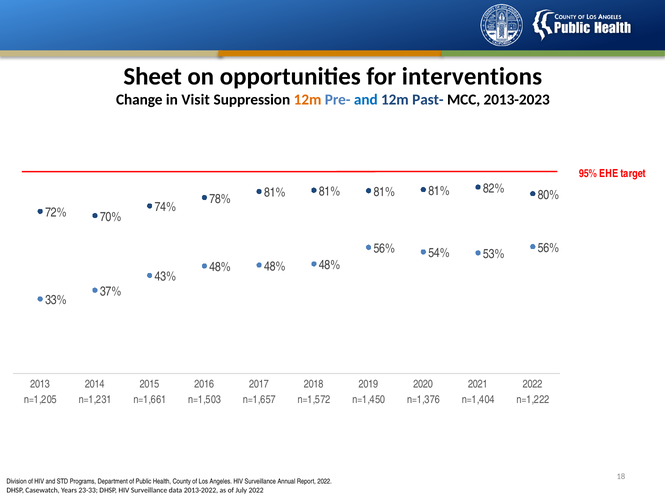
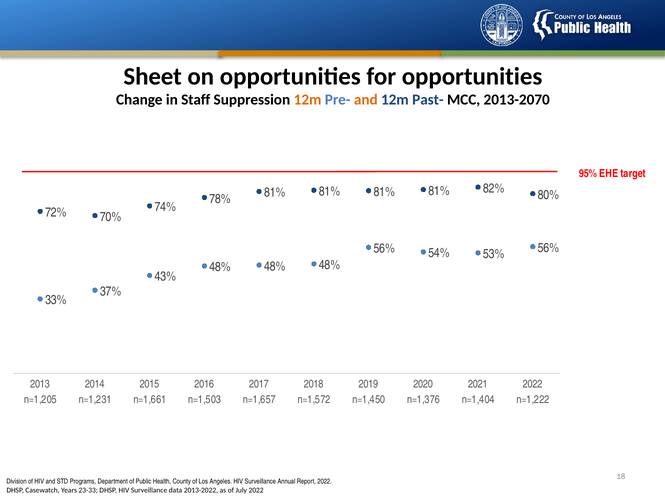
for interventions: interventions -> opportunities
Visit: Visit -> Staff
and at (366, 100) colour: blue -> orange
2013-2023: 2013-2023 -> 2013-2070
